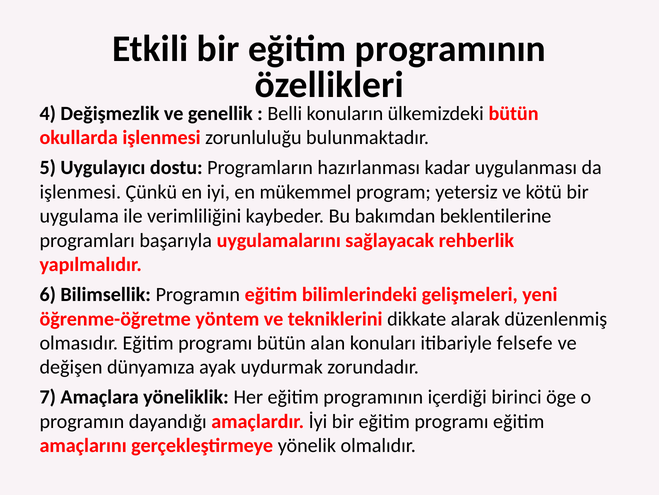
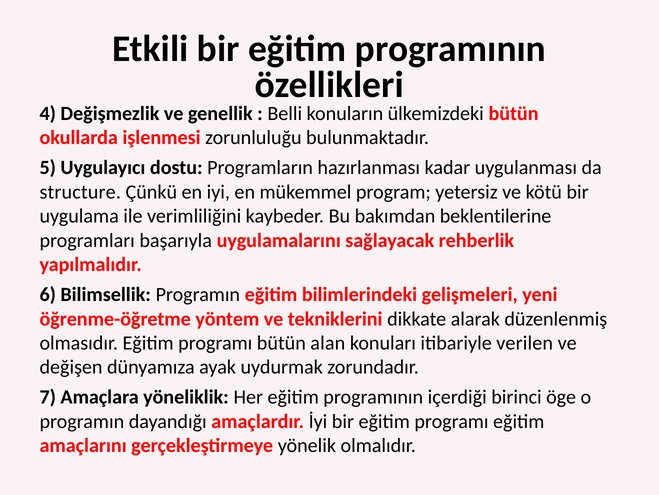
işlenmesi at (80, 192): işlenmesi -> structure
felsefe: felsefe -> verilen
